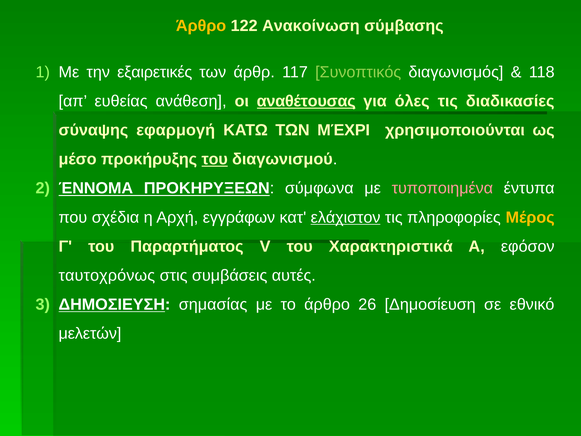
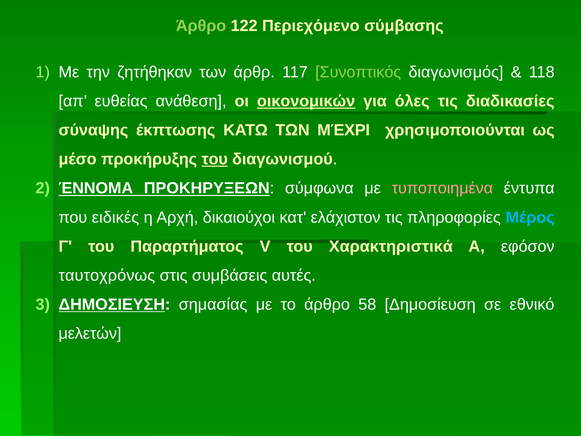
Άρθρο at (201, 26) colour: yellow -> light green
Ανακοίνωση: Ανακοίνωση -> Περιεχόμενο
εξαιρετικές: εξαιρετικές -> ζητήθηκαν
αναθέτουσας: αναθέτουσας -> οικονομικών
εφαρμογή: εφαρμογή -> έκπτωσης
σχέδια: σχέδια -> ειδικές
εγγράφων: εγγράφων -> δικαιούχοι
ελάχιστον underline: present -> none
Μέρος colour: yellow -> light blue
26: 26 -> 58
